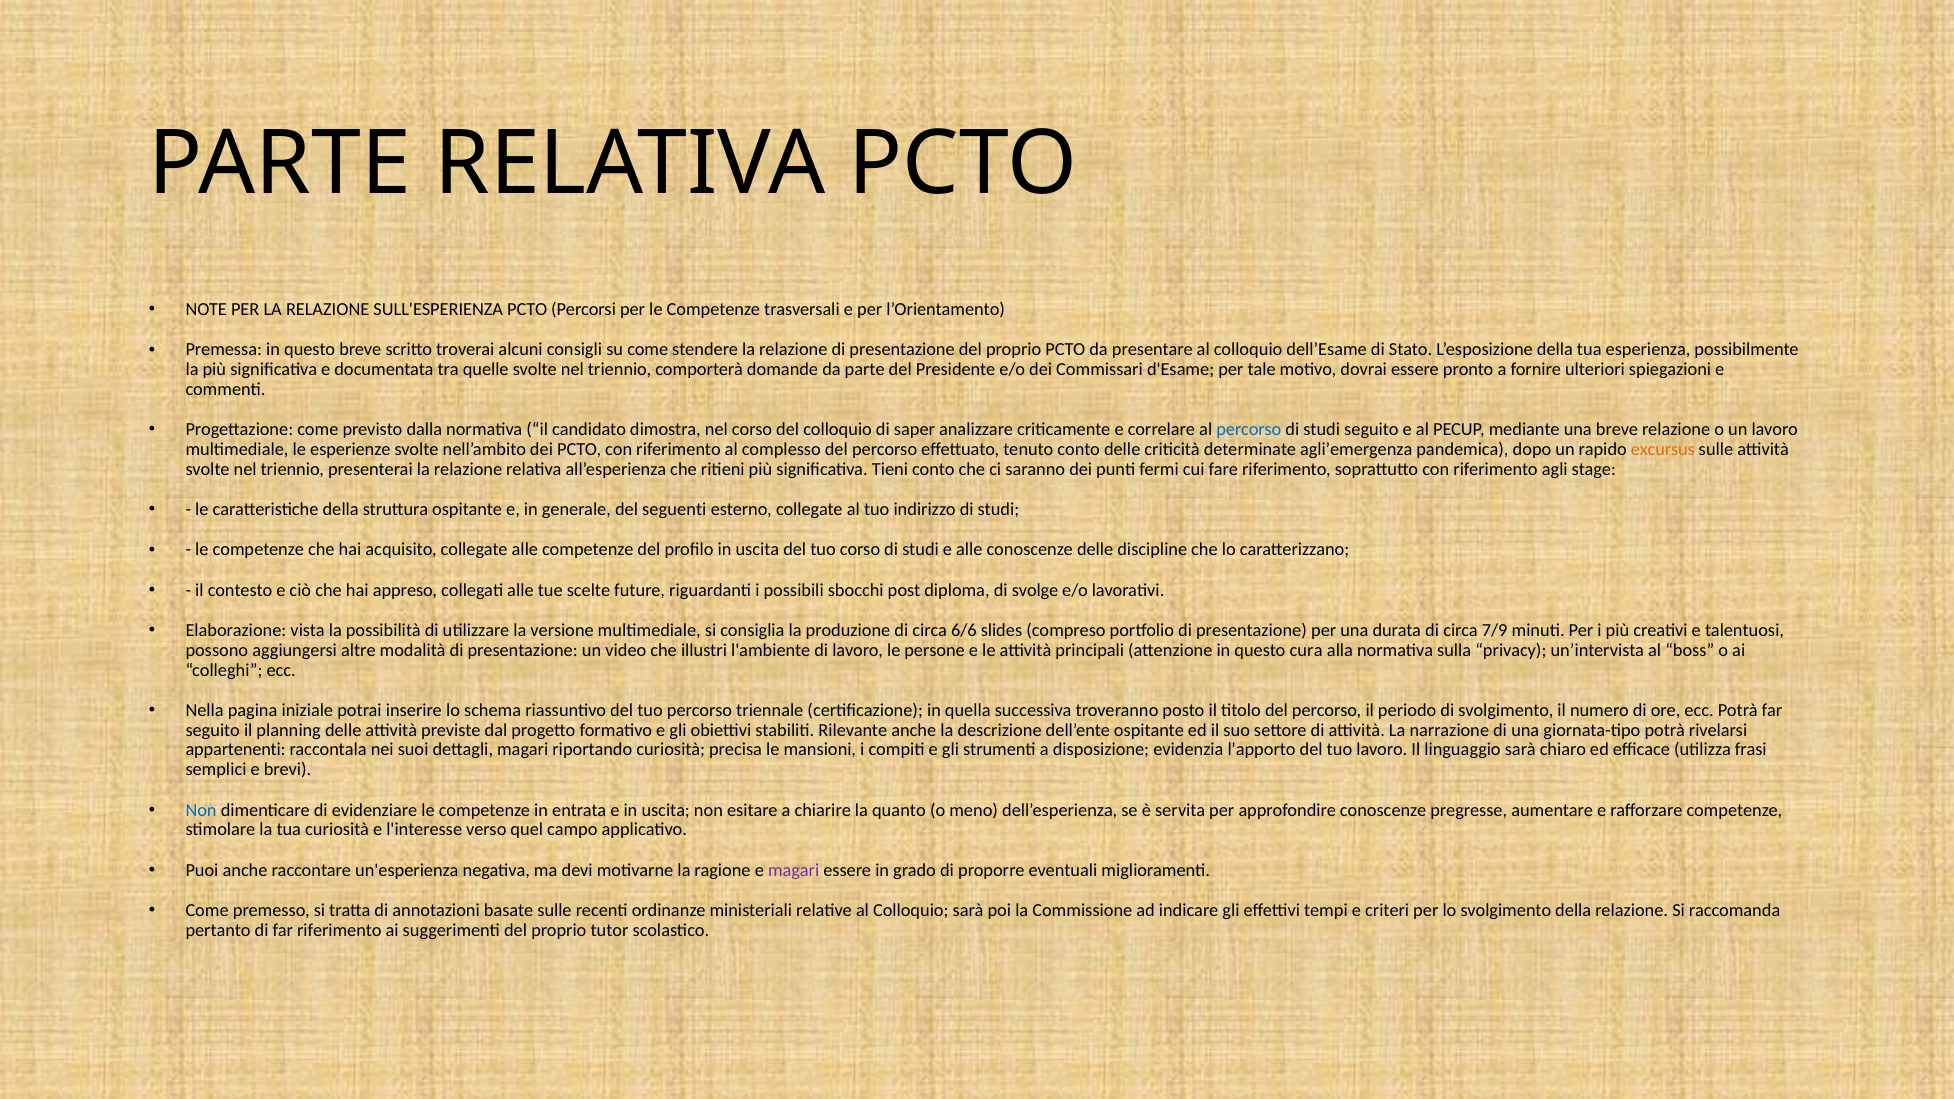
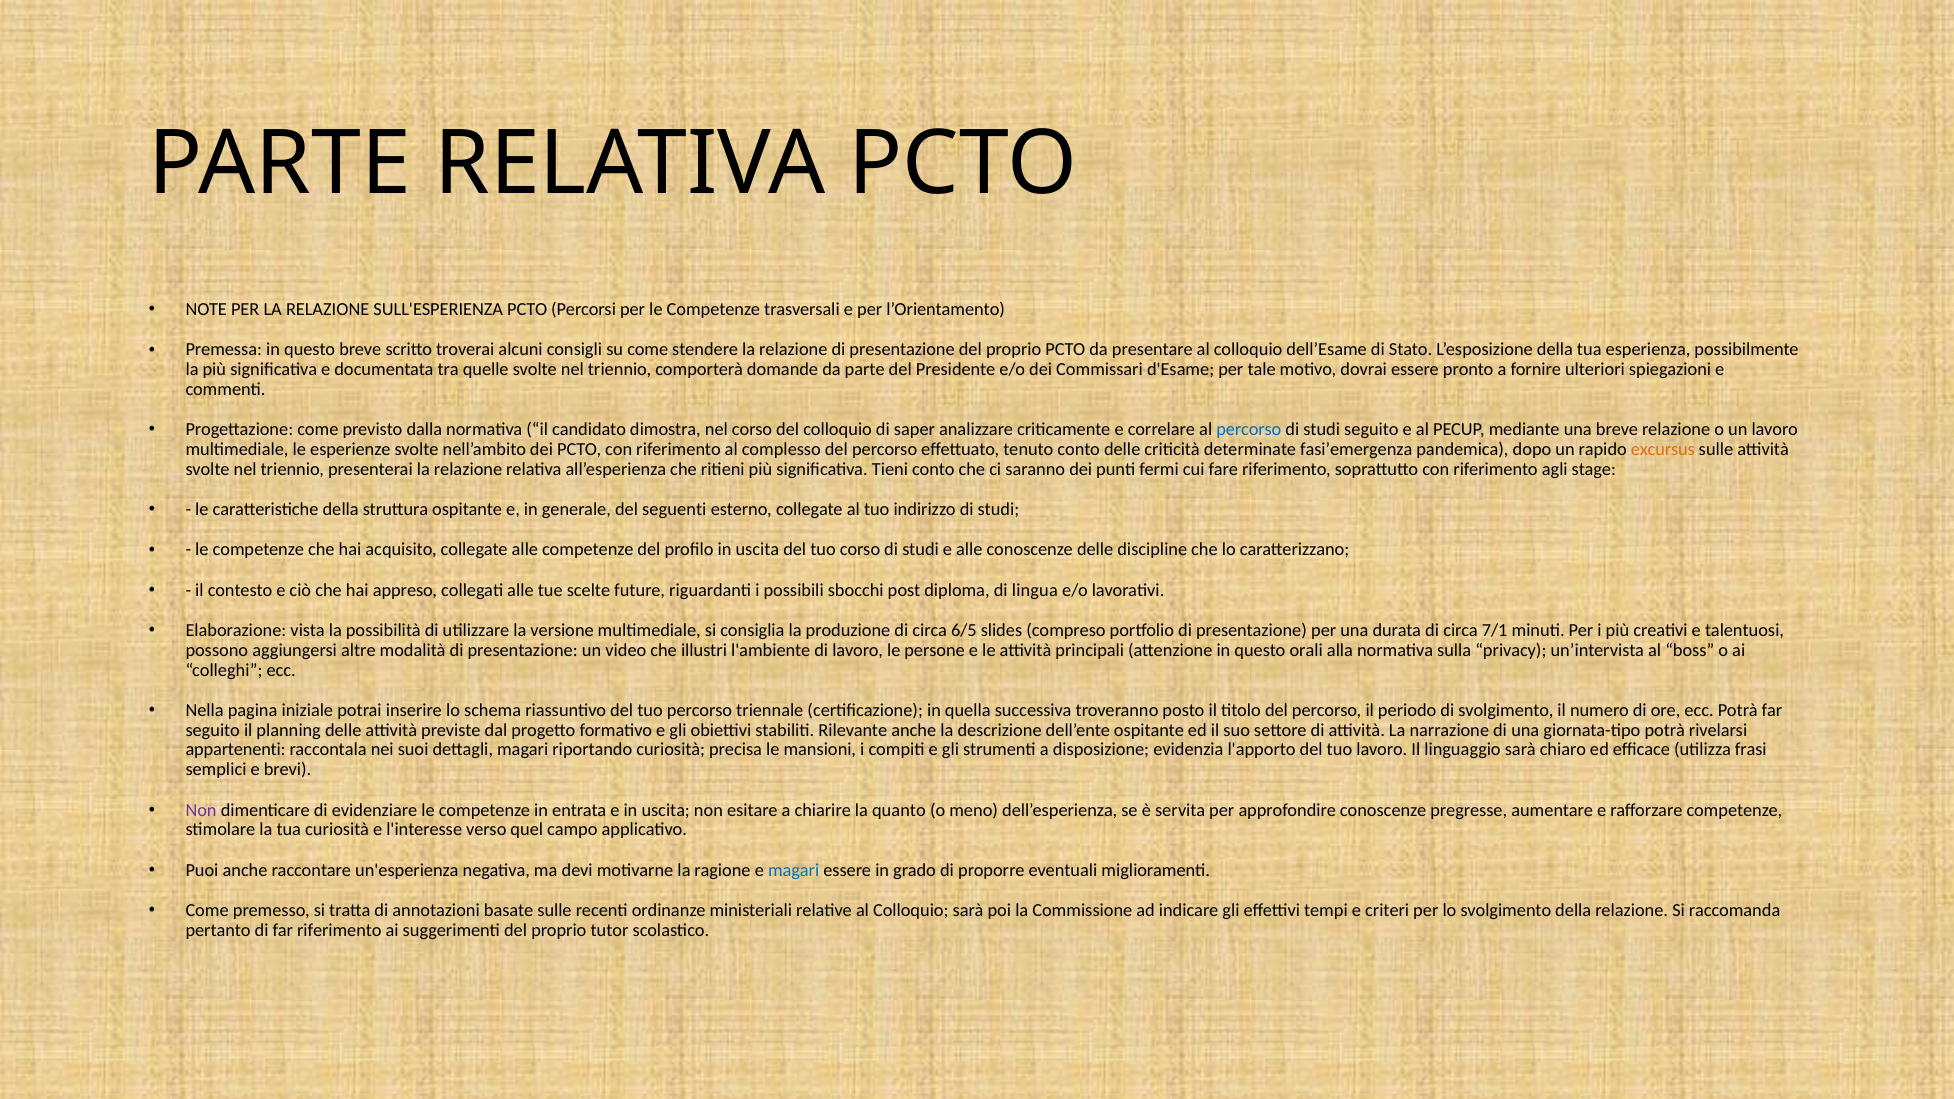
agli’emergenza: agli’emergenza -> fasi’emergenza
svolge: svolge -> lingua
6/6: 6/6 -> 6/5
7/9: 7/9 -> 7/1
cura: cura -> orali
Non at (201, 810) colour: blue -> purple
magari at (794, 870) colour: purple -> blue
